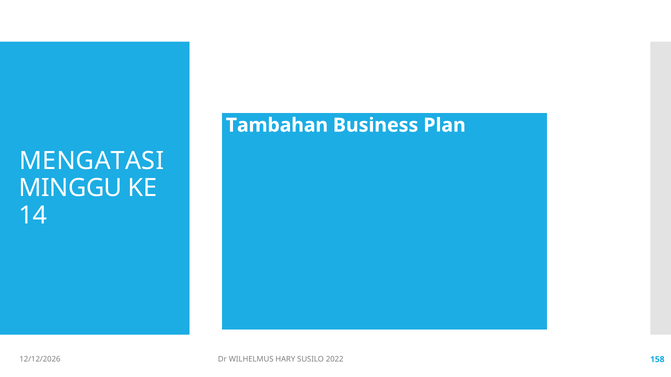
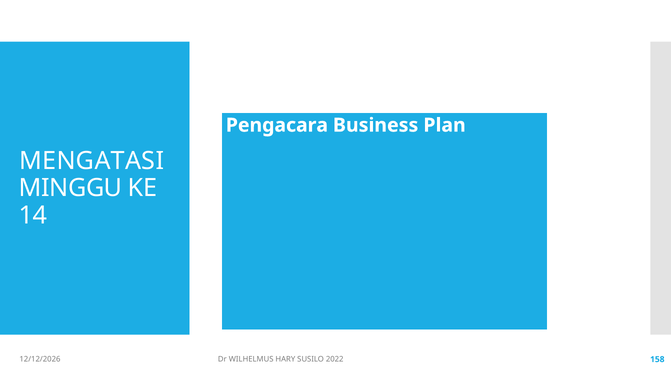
Tambahan: Tambahan -> Pengacara
